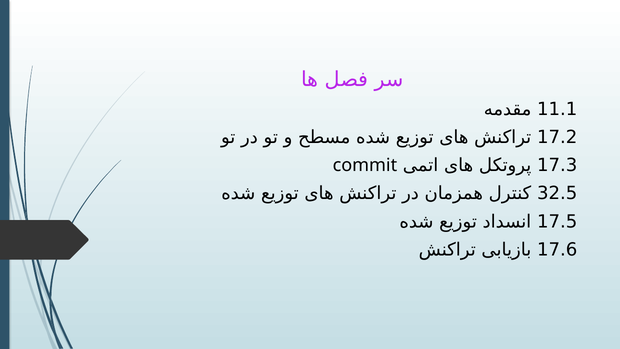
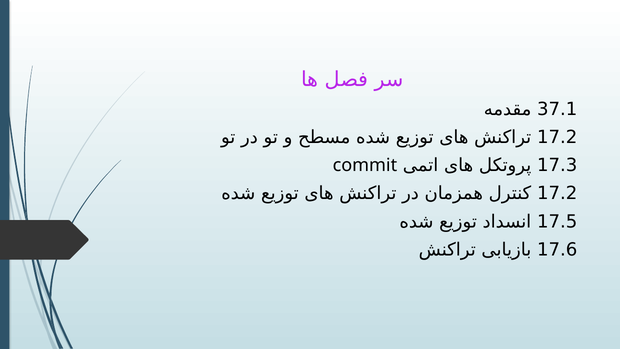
11.1: 11.1 -> 37.1
32.5 at (557, 193): 32.5 -> 17.2
